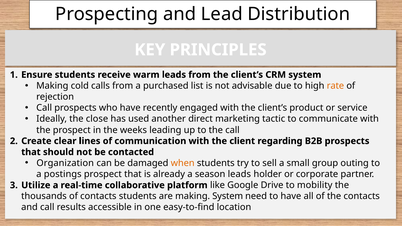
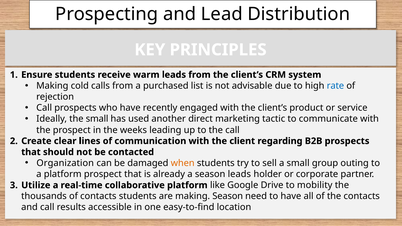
rate colour: orange -> blue
the close: close -> small
a postings: postings -> platform
making System: System -> Season
